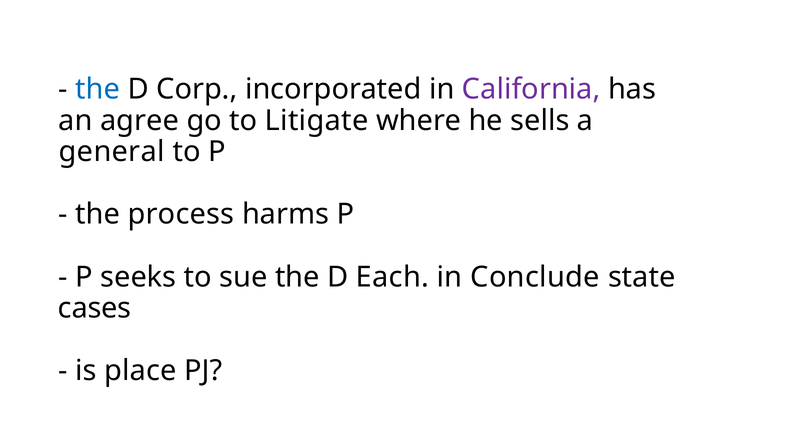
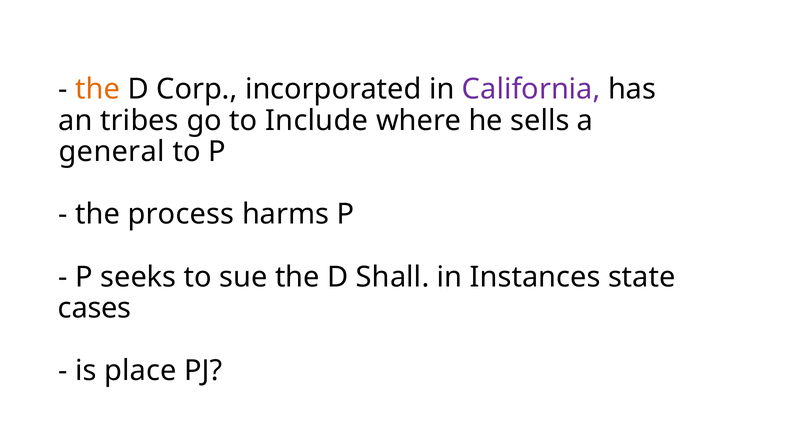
the at (98, 89) colour: blue -> orange
agree: agree -> tribes
Litigate: Litigate -> Include
Each: Each -> Shall
Conclude: Conclude -> Instances
